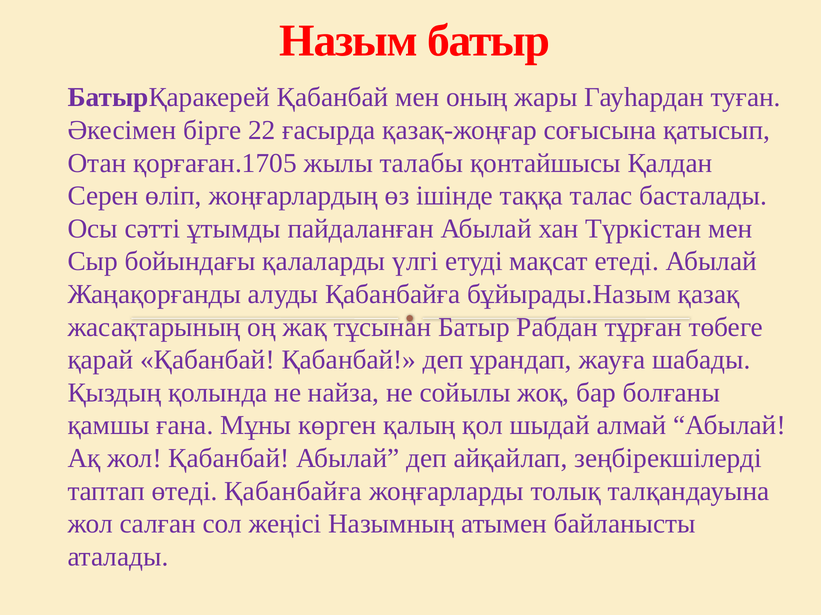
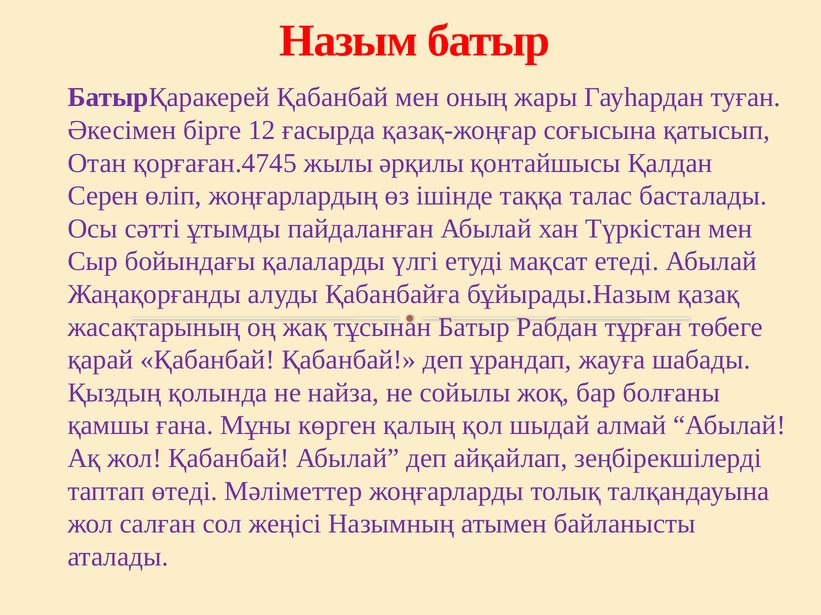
22: 22 -> 12
қорғаған.1705: қорғаған.1705 -> қорғаған.4745
талабы: талабы -> әрқилы
өтеді Қабанбайға: Қабанбайға -> Мәліметтер
